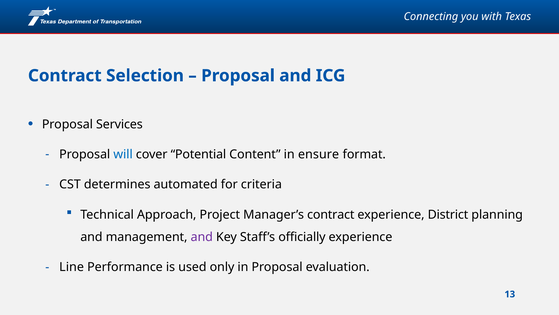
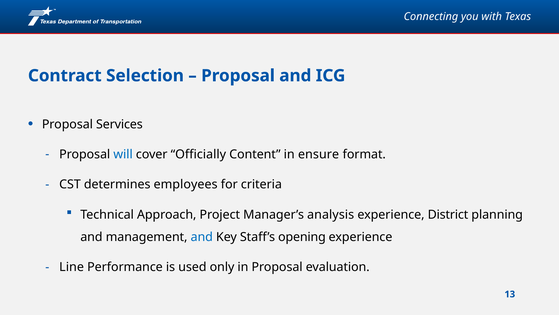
Potential: Potential -> Officially
automated: automated -> employees
Manager’s contract: contract -> analysis
and at (202, 237) colour: purple -> blue
officially: officially -> opening
